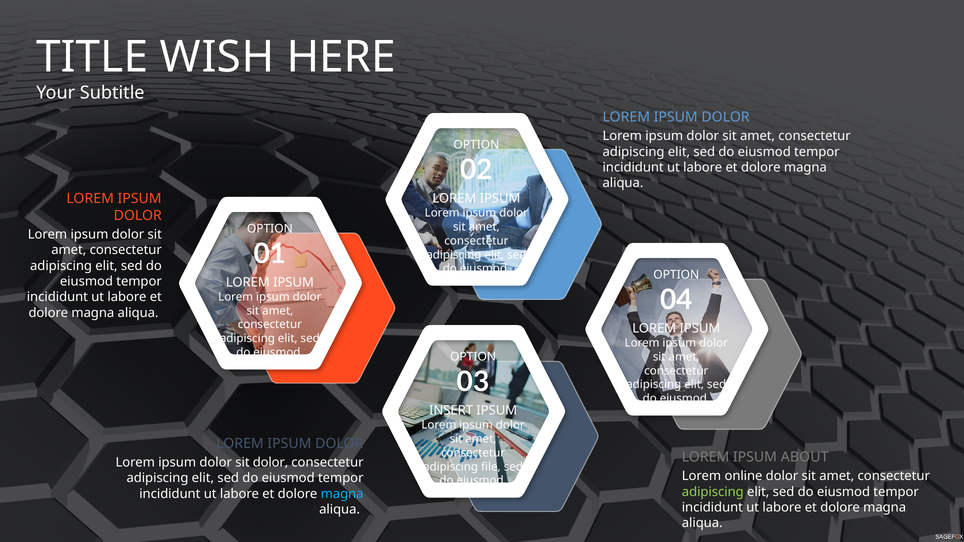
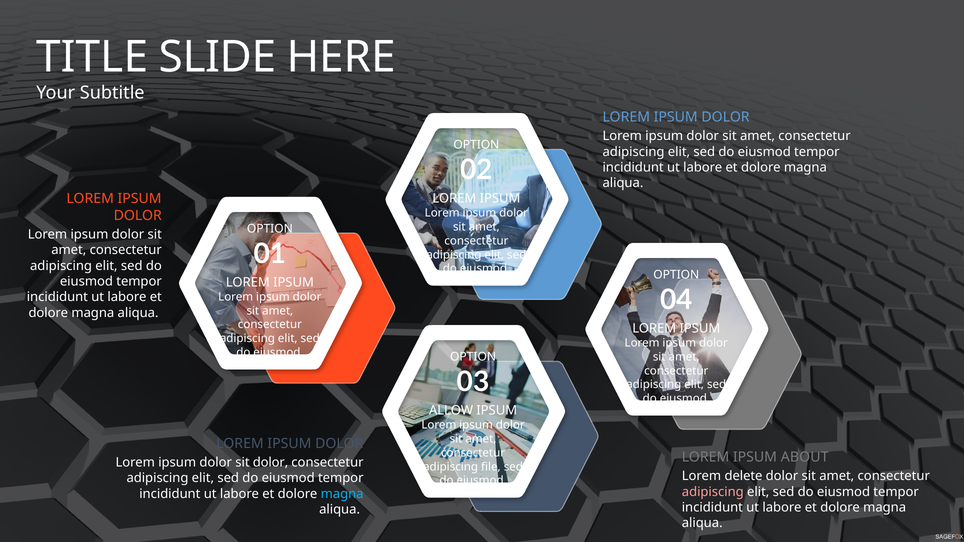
WISH: WISH -> SLIDE
INSERT: INSERT -> ALLOW
online: online -> delete
adipiscing at (713, 492) colour: light green -> pink
